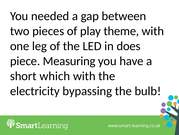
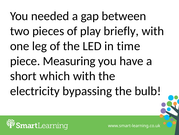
theme: theme -> briefly
does: does -> time
